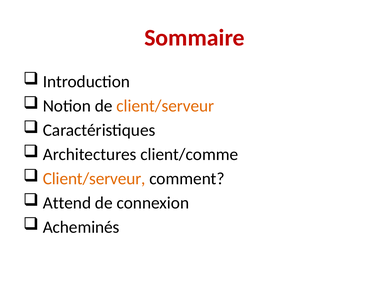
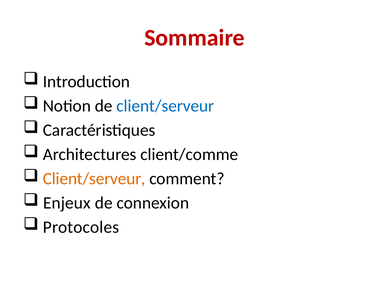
client/serveur at (165, 106) colour: orange -> blue
Attend: Attend -> Enjeux
Acheminés: Acheminés -> Protocoles
